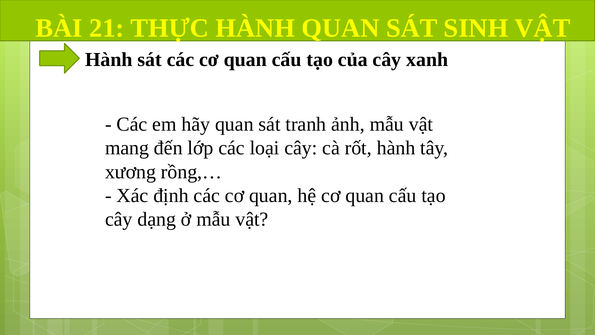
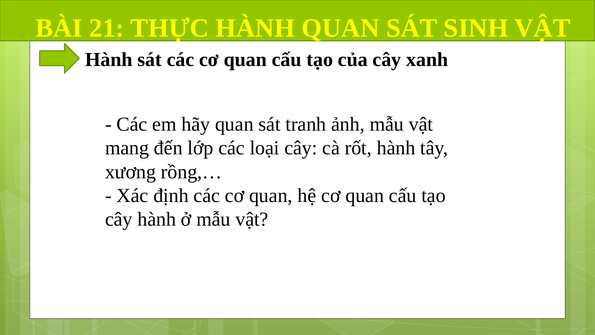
cây dạng: dạng -> hành
